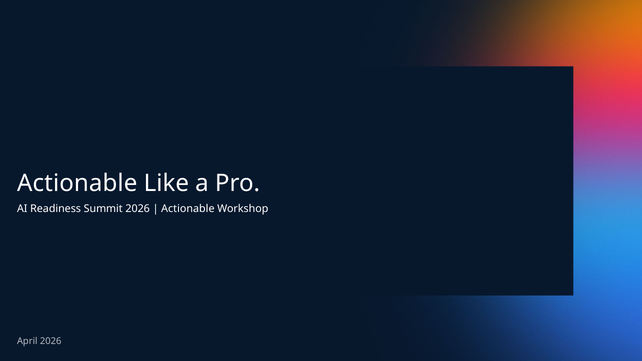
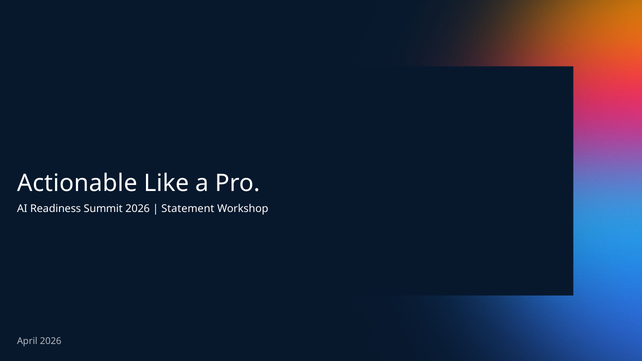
Actionable at (188, 209): Actionable -> Statement
